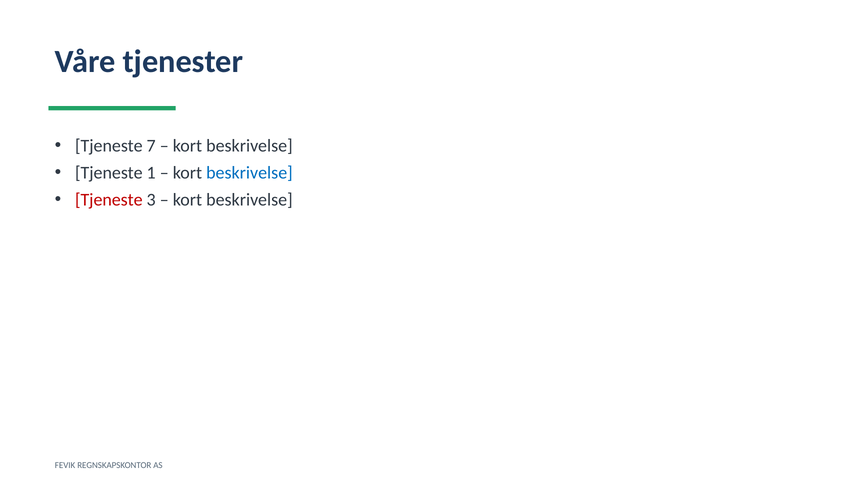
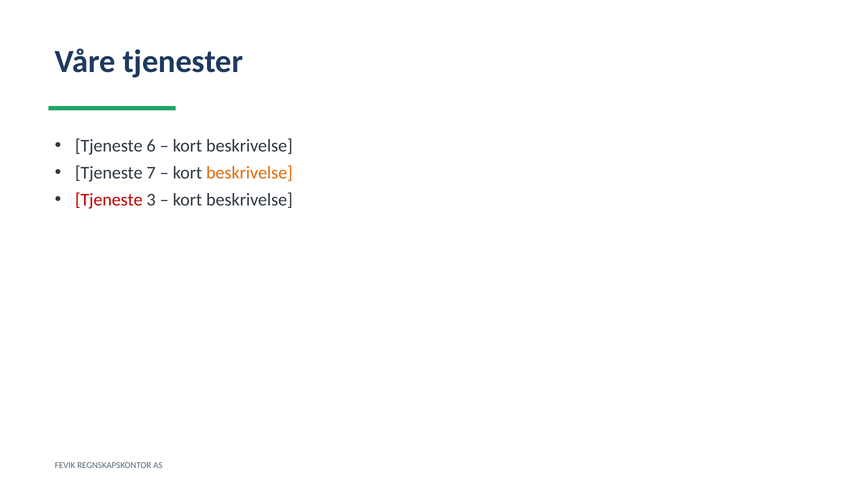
7: 7 -> 6
1: 1 -> 7
beskrivelse at (249, 173) colour: blue -> orange
